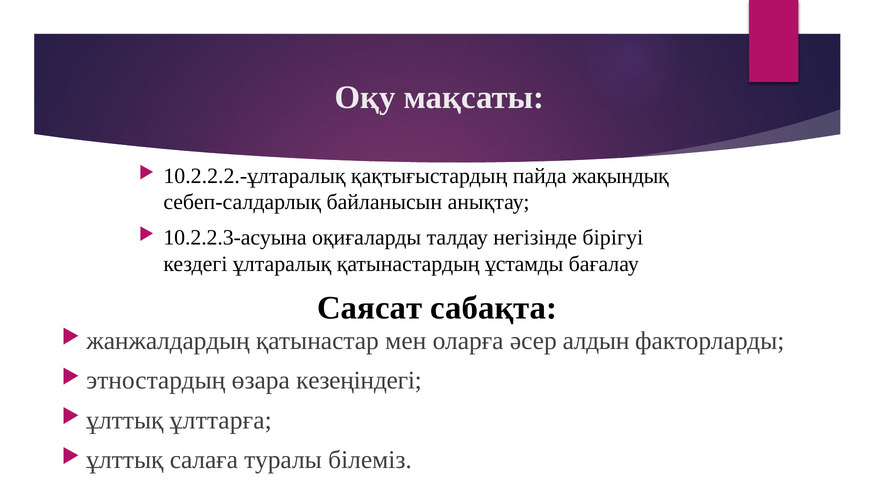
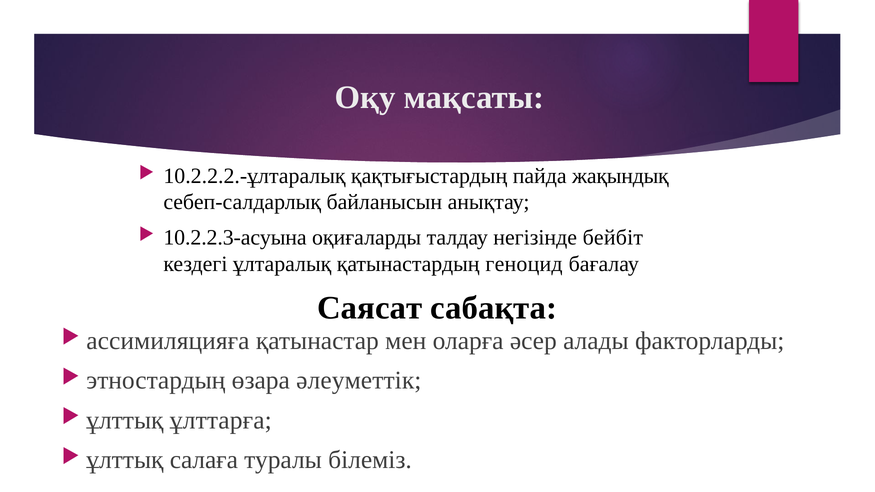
бірігуі: бірігуі -> бейбіт
ұстамды: ұстамды -> геноцид
жанжалдардың: жанжалдардың -> ассимиляцияға
алдын: алдын -> алады
кезеңіндегі: кезеңіндегі -> әлеуметтік
